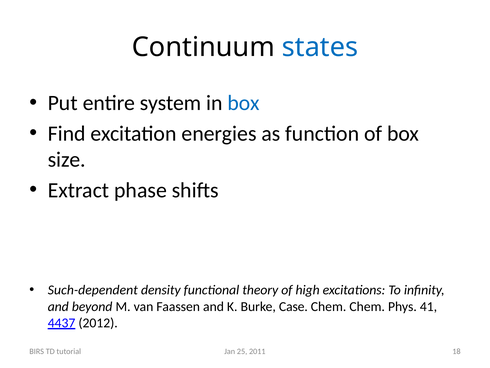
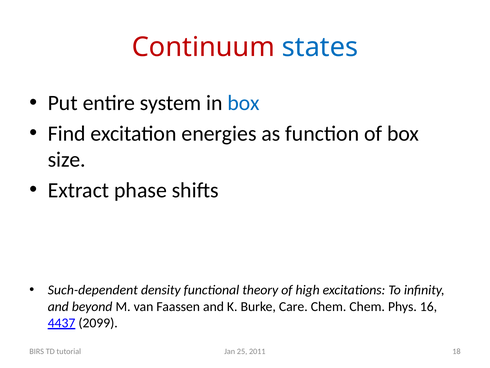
Continuum colour: black -> red
Case: Case -> Care
41: 41 -> 16
2012: 2012 -> 2099
